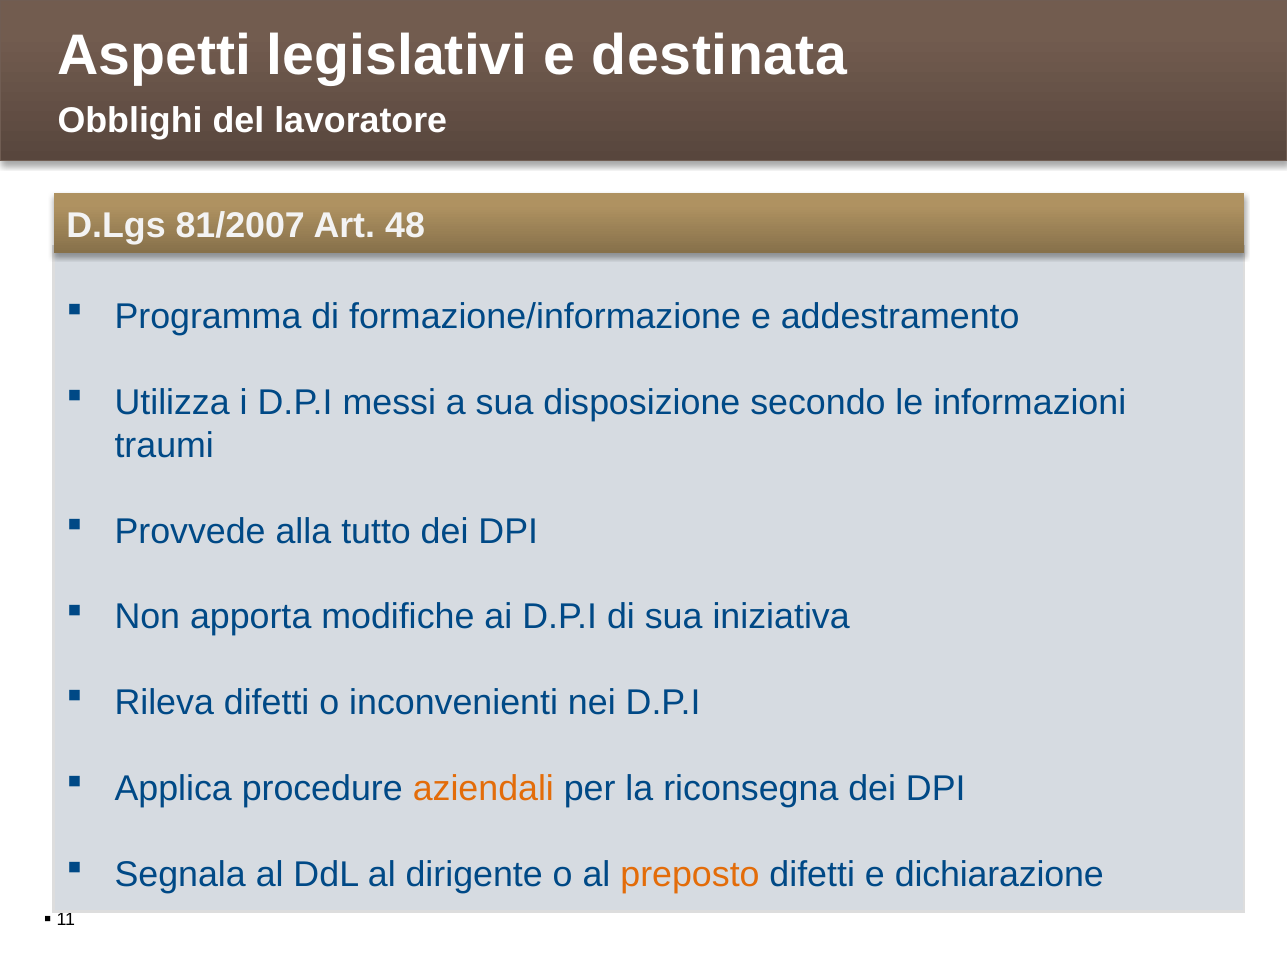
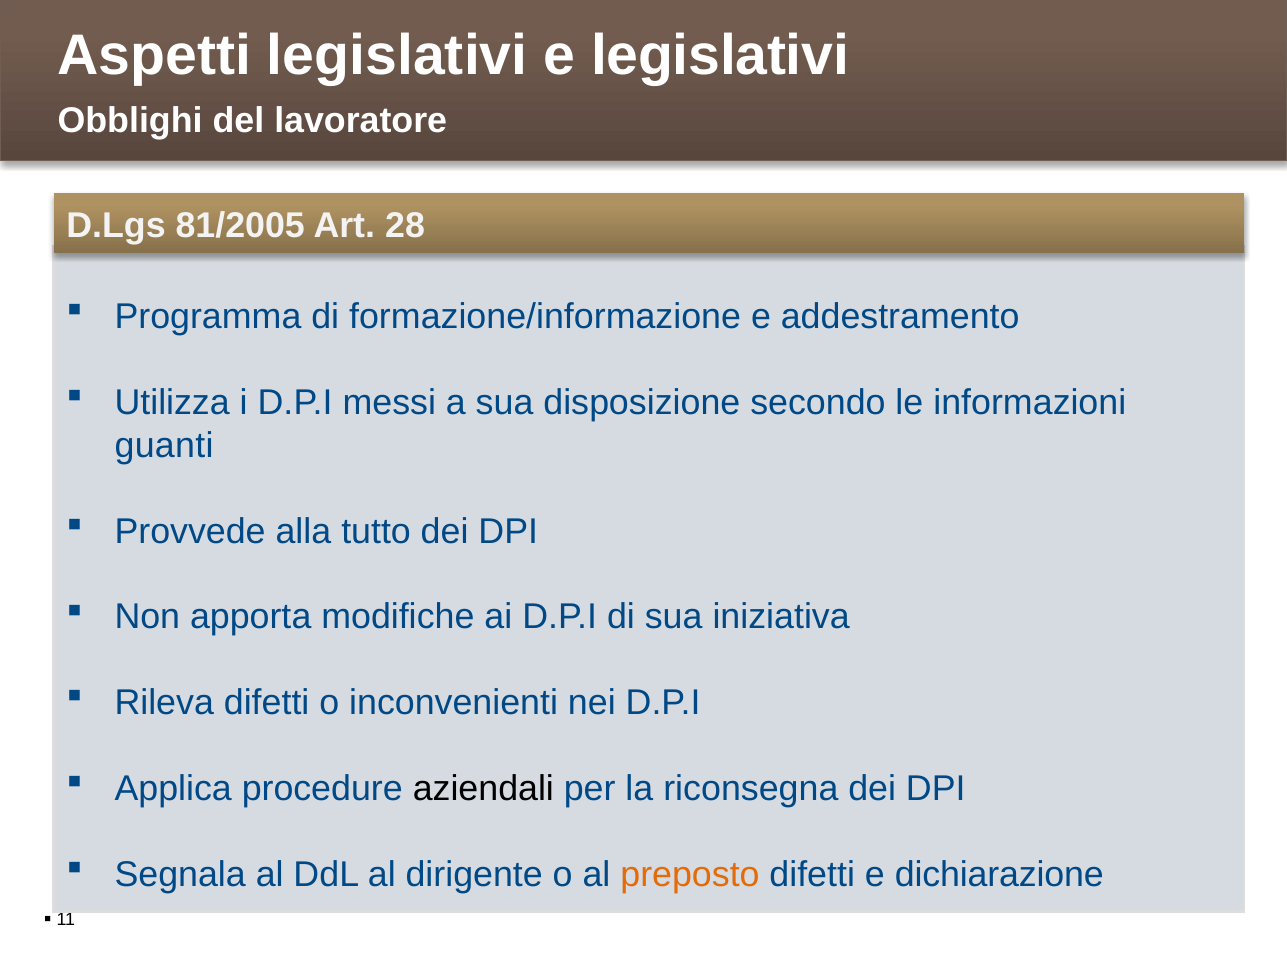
e destinata: destinata -> legislativi
81/2007: 81/2007 -> 81/2005
48: 48 -> 28
traumi: traumi -> guanti
aziendali colour: orange -> black
